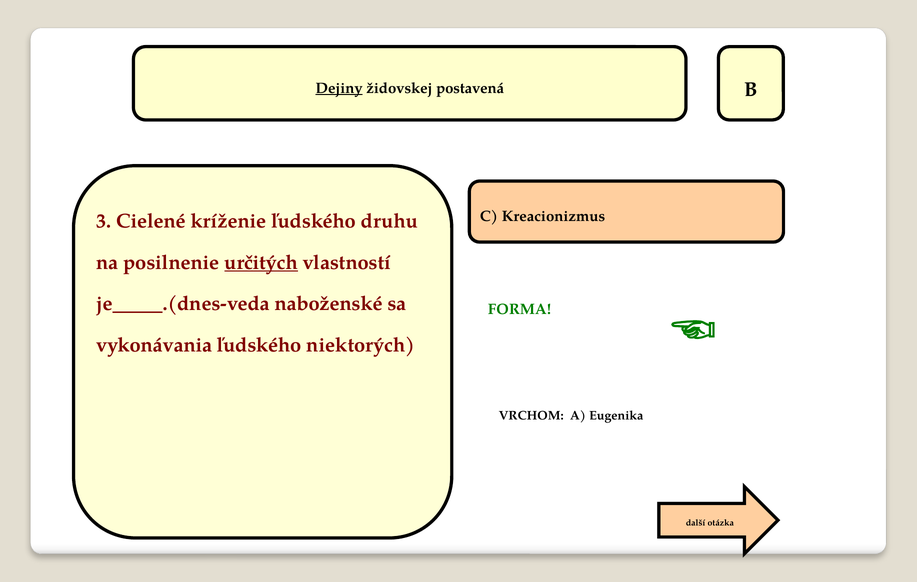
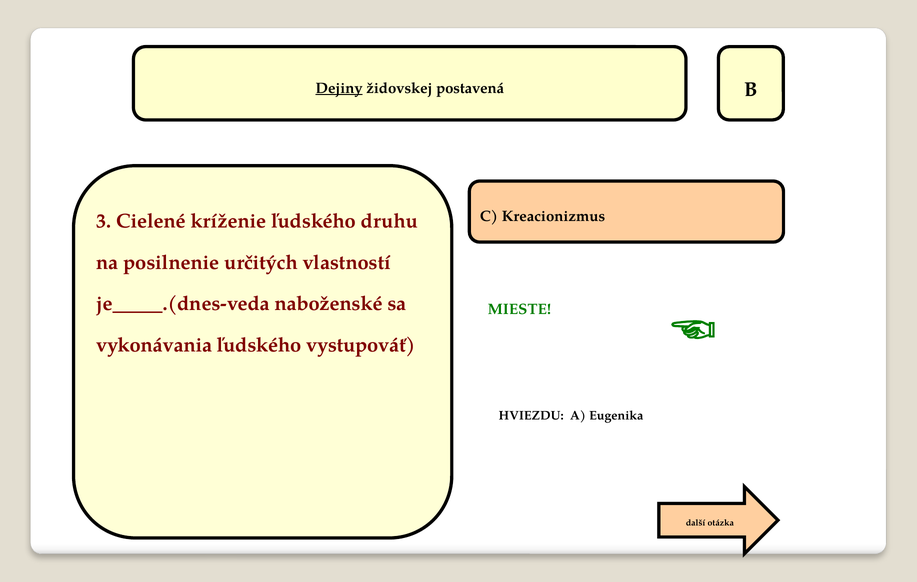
určitých underline: present -> none
FORMA: FORMA -> MIESTE
niektorých: niektorých -> vystupováť
VRCHOM: VRCHOM -> HVIEZDU
